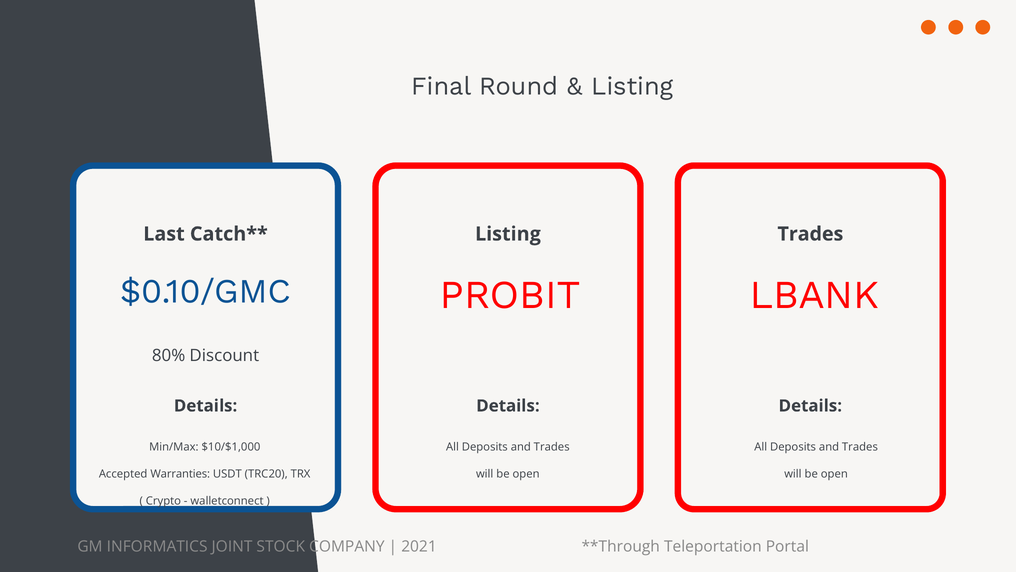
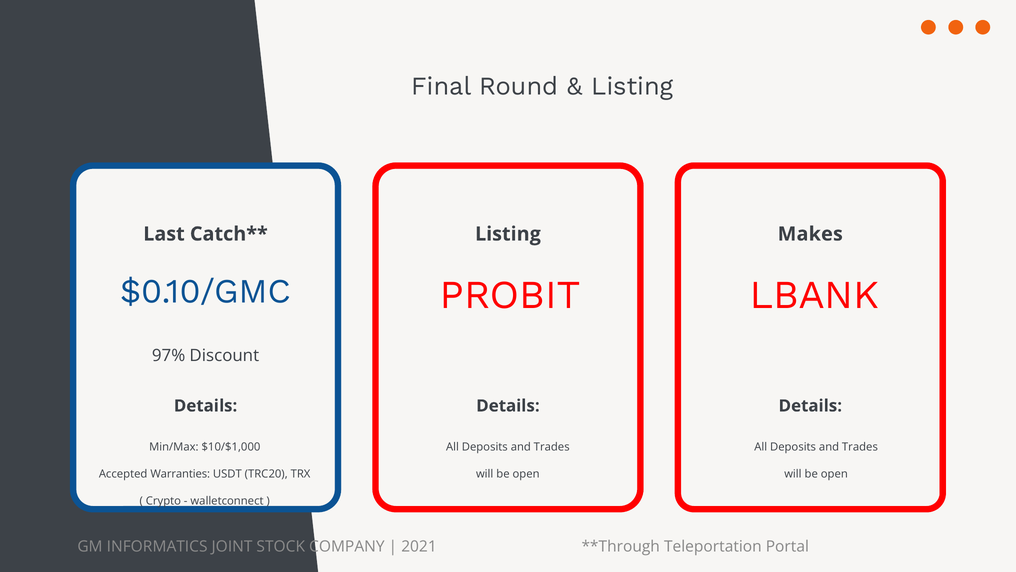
Trades at (810, 234): Trades -> Makes
80%: 80% -> 97%
